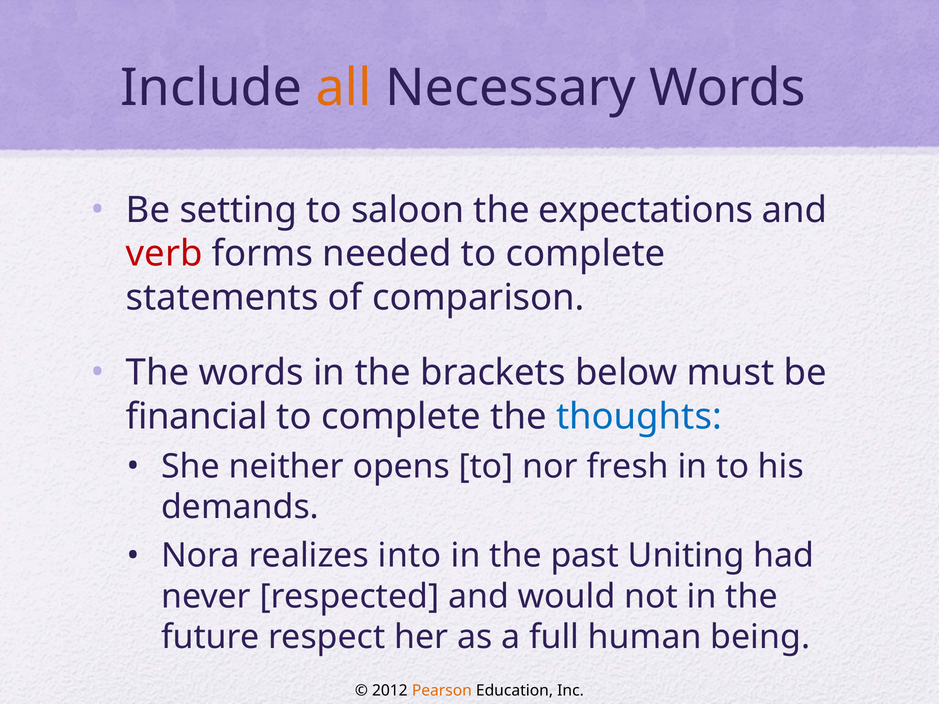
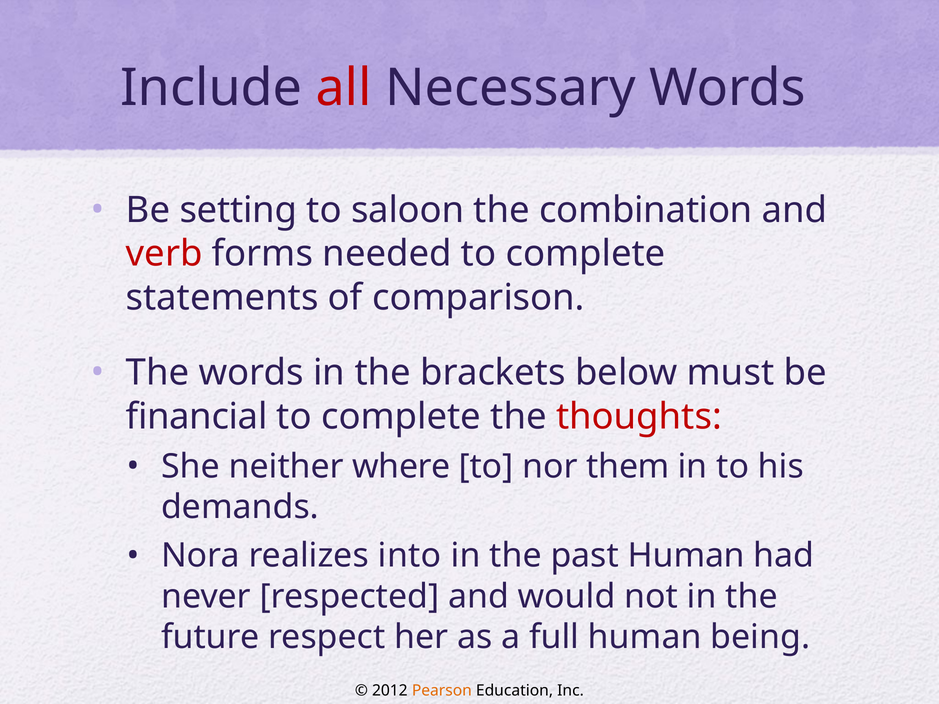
all colour: orange -> red
expectations: expectations -> combination
thoughts colour: blue -> red
opens: opens -> where
fresh: fresh -> them
past Uniting: Uniting -> Human
